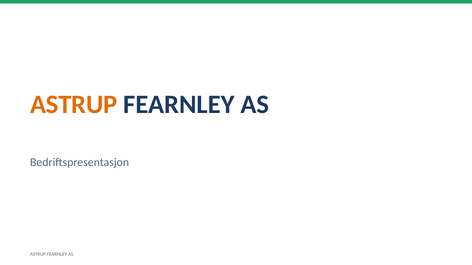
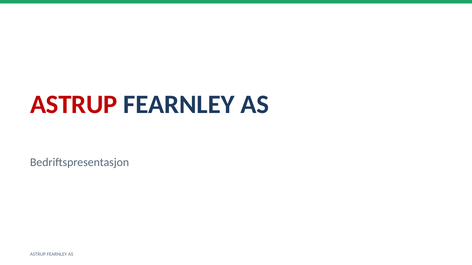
ASTRUP at (74, 105) colour: orange -> red
